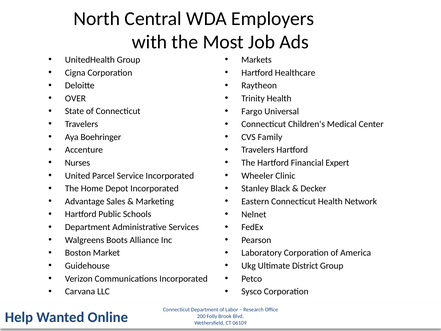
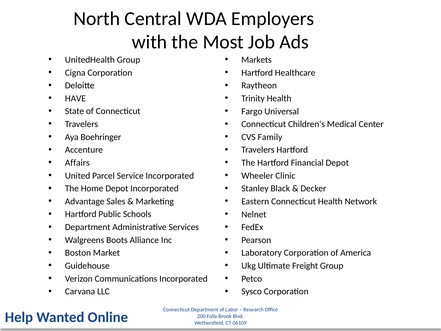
OVER: OVER -> HAVE
Nurses: Nurses -> Affairs
Financial Expert: Expert -> Depot
District: District -> Freight
